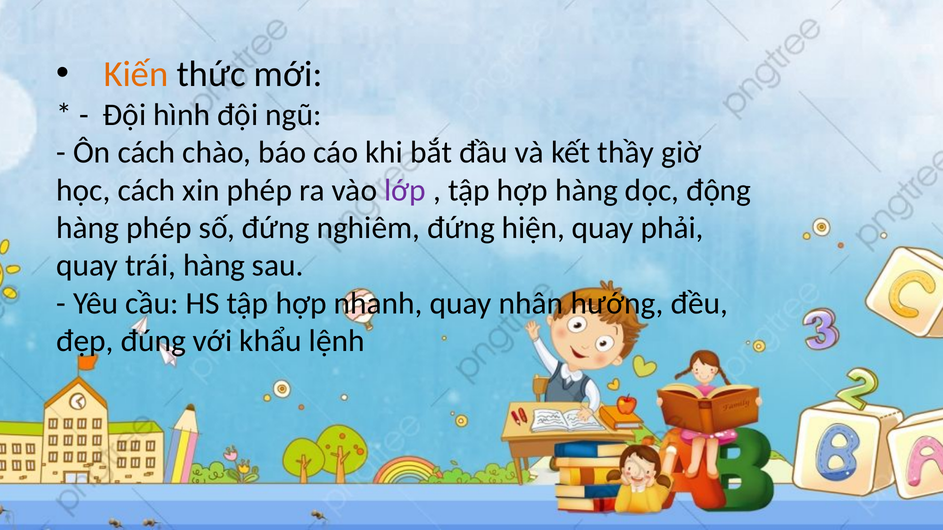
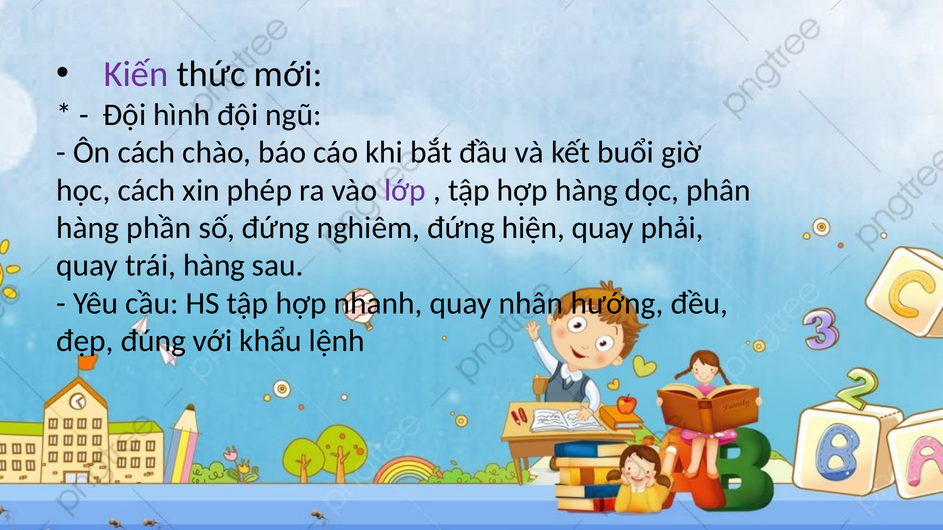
Kiến colour: orange -> purple
thầy: thầy -> buổi
động: động -> phân
hàng phép: phép -> phần
